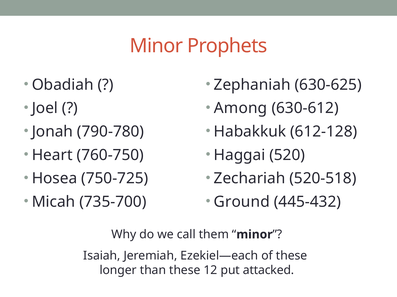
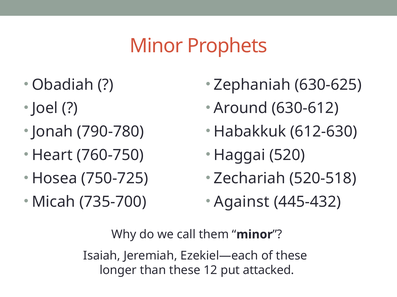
Among: Among -> Around
612-128: 612-128 -> 612-630
Ground: Ground -> Against
